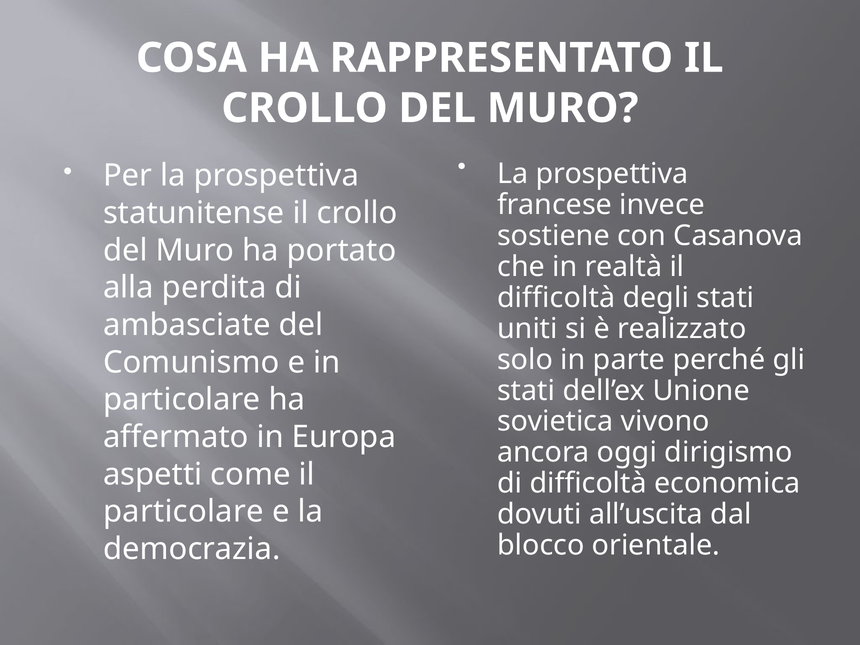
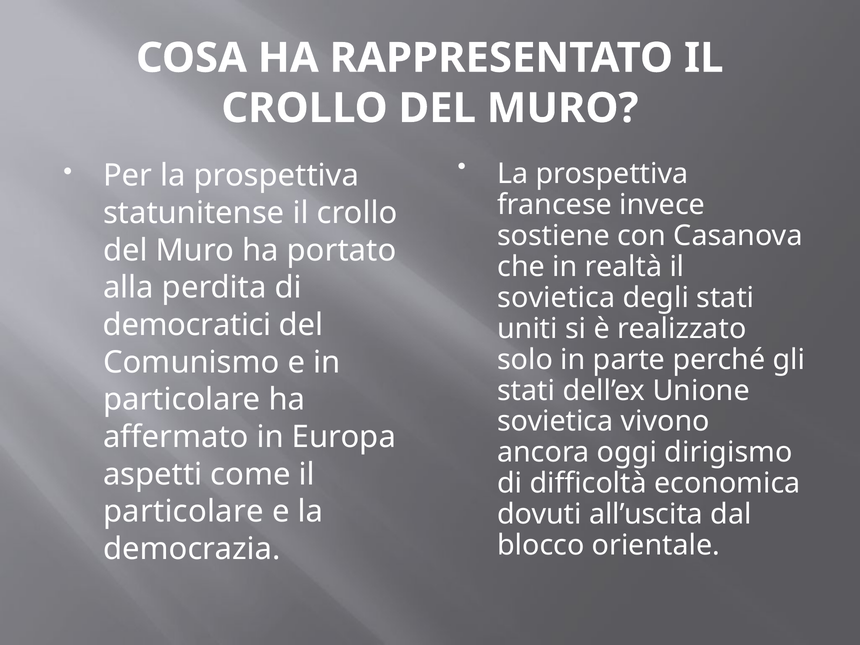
difficoltà at (556, 298): difficoltà -> sovietica
ambasciate: ambasciate -> democratici
